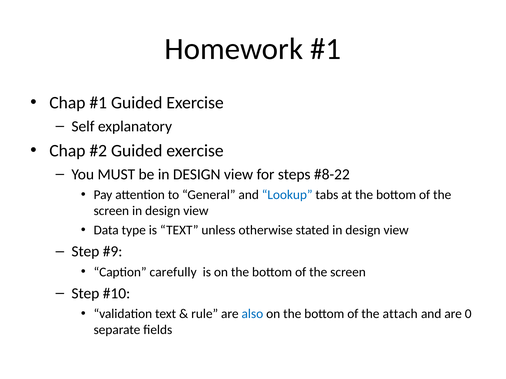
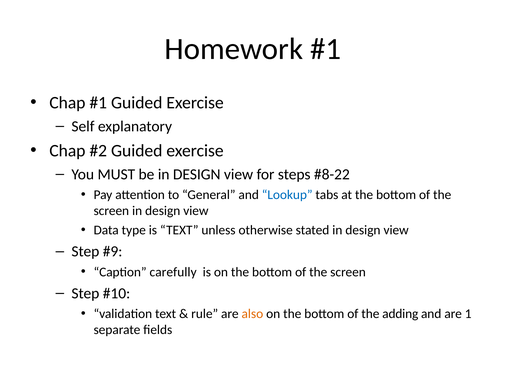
also colour: blue -> orange
attach: attach -> adding
0: 0 -> 1
